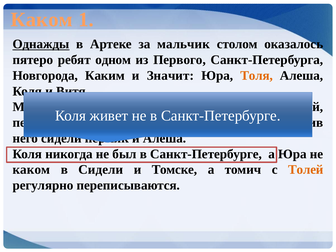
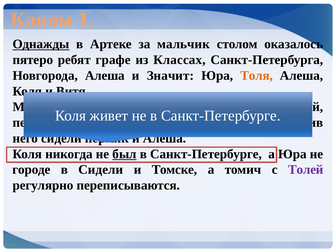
одном: одном -> графе
Первого: Первого -> Классах
Новгорода Каким: Каким -> Алеша
был underline: none -> present
каком at (31, 170): каком -> городе
Толей at (306, 170) colour: orange -> purple
